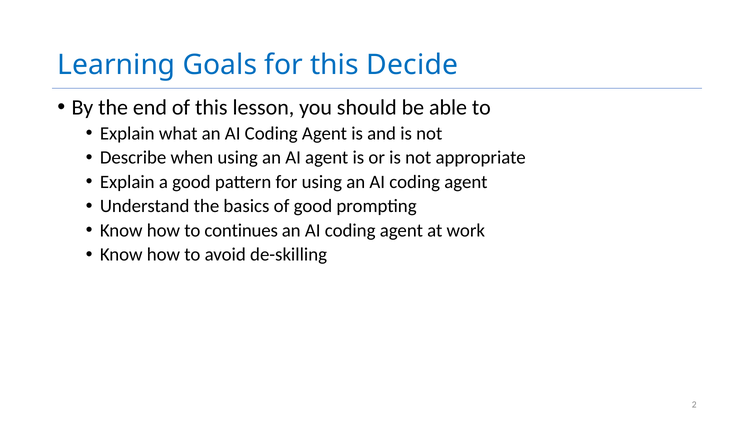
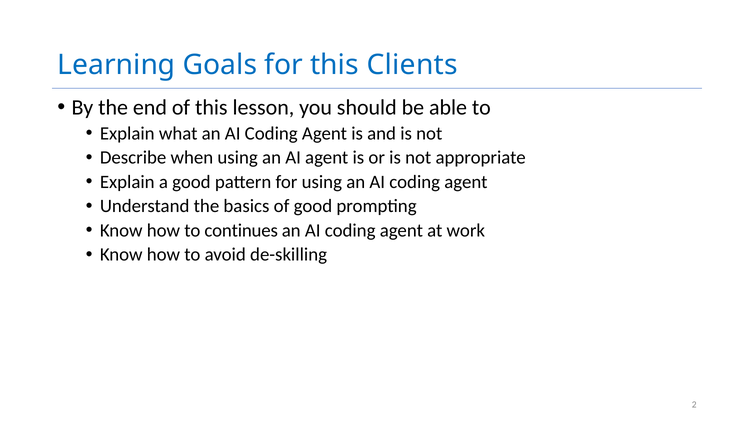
Decide: Decide -> Clients
